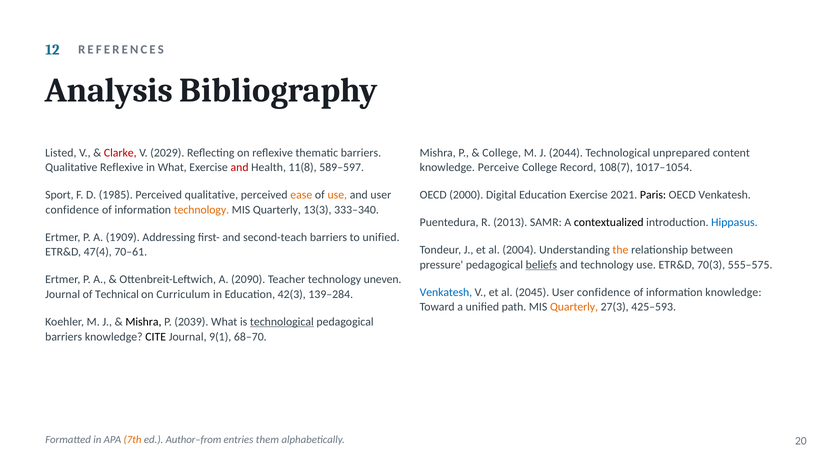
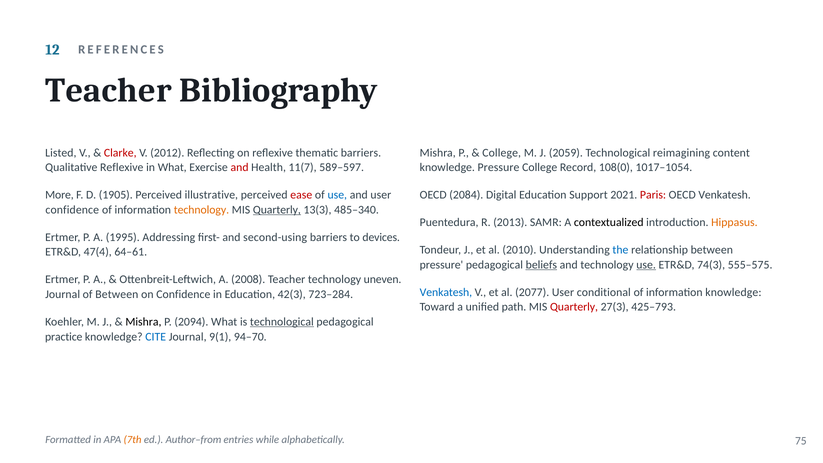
Analysis at (109, 91): Analysis -> Teacher
2029: 2029 -> 2012
2044: 2044 -> 2059
unprepared: unprepared -> reimagining
11(8: 11(8 -> 11(7
knowledge Perceive: Perceive -> Pressure
108(7: 108(7 -> 108(0
Sport: Sport -> More
1985: 1985 -> 1905
Perceived qualitative: qualitative -> illustrative
ease colour: orange -> red
use at (337, 195) colour: orange -> blue
2000: 2000 -> 2084
Education Exercise: Exercise -> Support
Paris colour: black -> red
Quarterly at (277, 210) underline: none -> present
333–340: 333–340 -> 485–340
Hippasus colour: blue -> orange
1909: 1909 -> 1995
second-teach: second-teach -> second-using
to unified: unified -> devices
2004: 2004 -> 2010
the colour: orange -> blue
70–61: 70–61 -> 64–61
use at (646, 265) underline: none -> present
70(3: 70(3 -> 74(3
2090: 2090 -> 2008
2045: 2045 -> 2077
confidence at (604, 292): confidence -> conditional
of Technical: Technical -> Between
on Curriculum: Curriculum -> Confidence
139–284: 139–284 -> 723–284
Quarterly at (574, 307) colour: orange -> red
425–593: 425–593 -> 425–793
2039: 2039 -> 2094
barriers at (64, 337): barriers -> practice
CITE colour: black -> blue
68–70: 68–70 -> 94–70
them: them -> while
20: 20 -> 75
